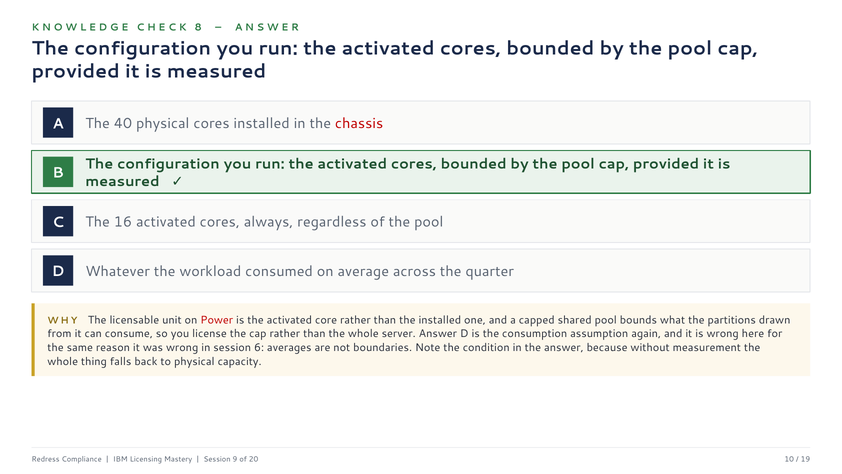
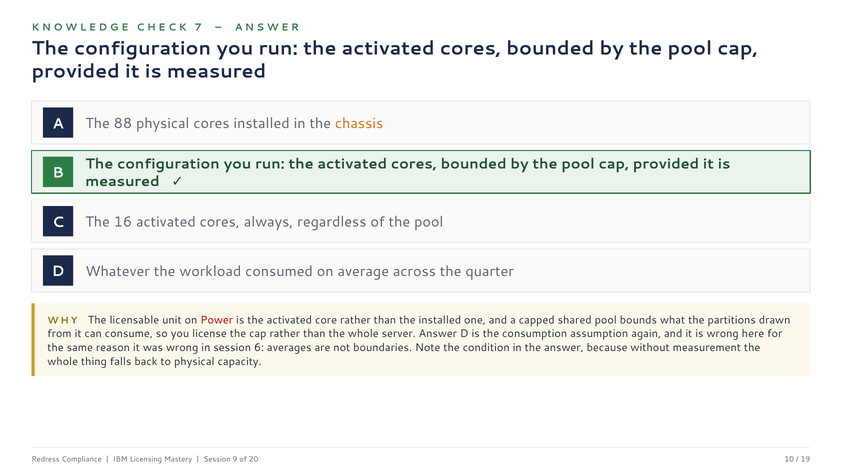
8: 8 -> 7
40: 40 -> 88
chassis colour: red -> orange
